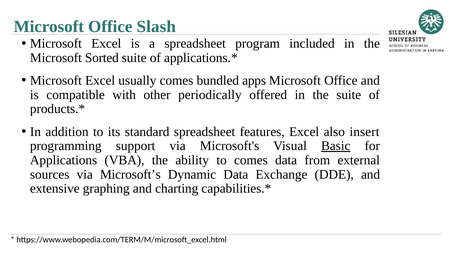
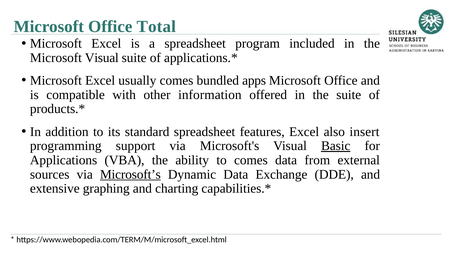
Slash: Slash -> Total
Microsoft Sorted: Sorted -> Visual
periodically: periodically -> information
Microsoft’s underline: none -> present
